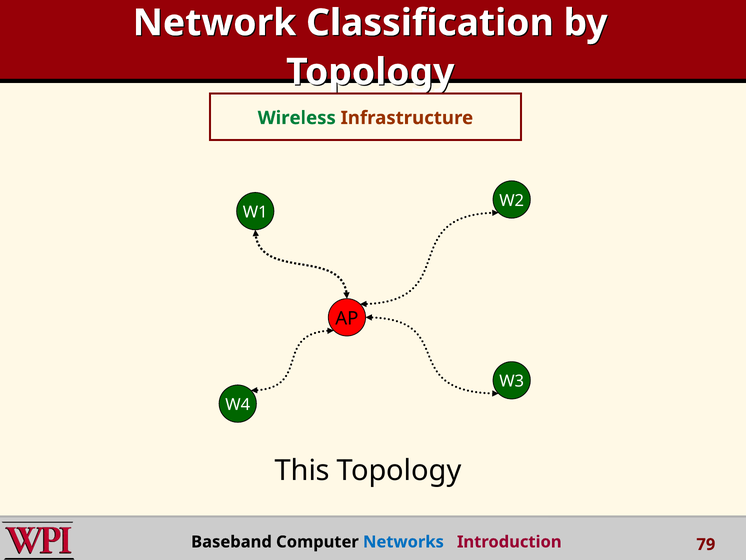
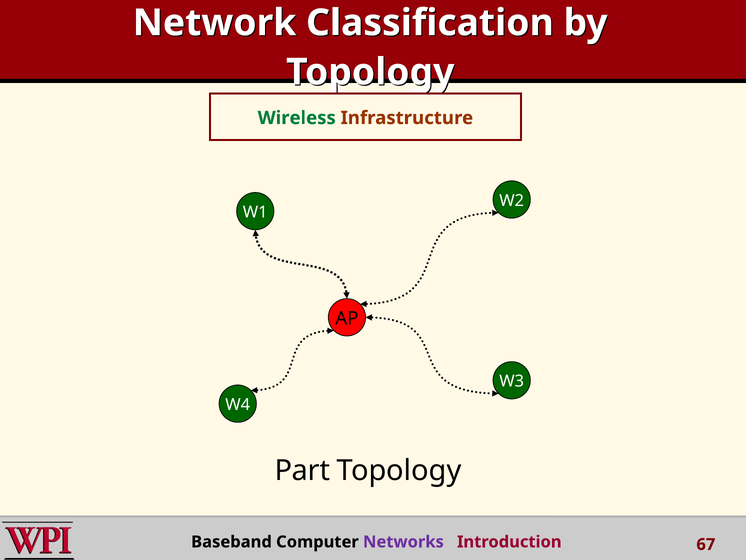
This: This -> Part
Networks colour: blue -> purple
79: 79 -> 67
